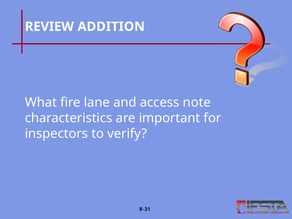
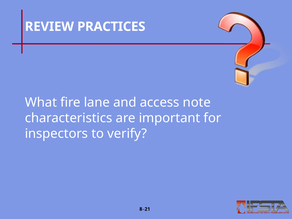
ADDITION: ADDITION -> PRACTICES
